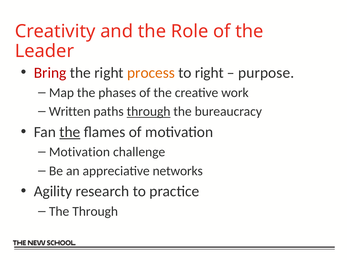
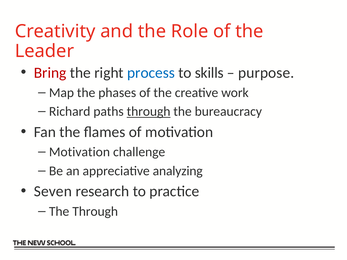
process colour: orange -> blue
to right: right -> skills
Written: Written -> Richard
the at (70, 132) underline: present -> none
networks: networks -> analyzing
Agility: Agility -> Seven
